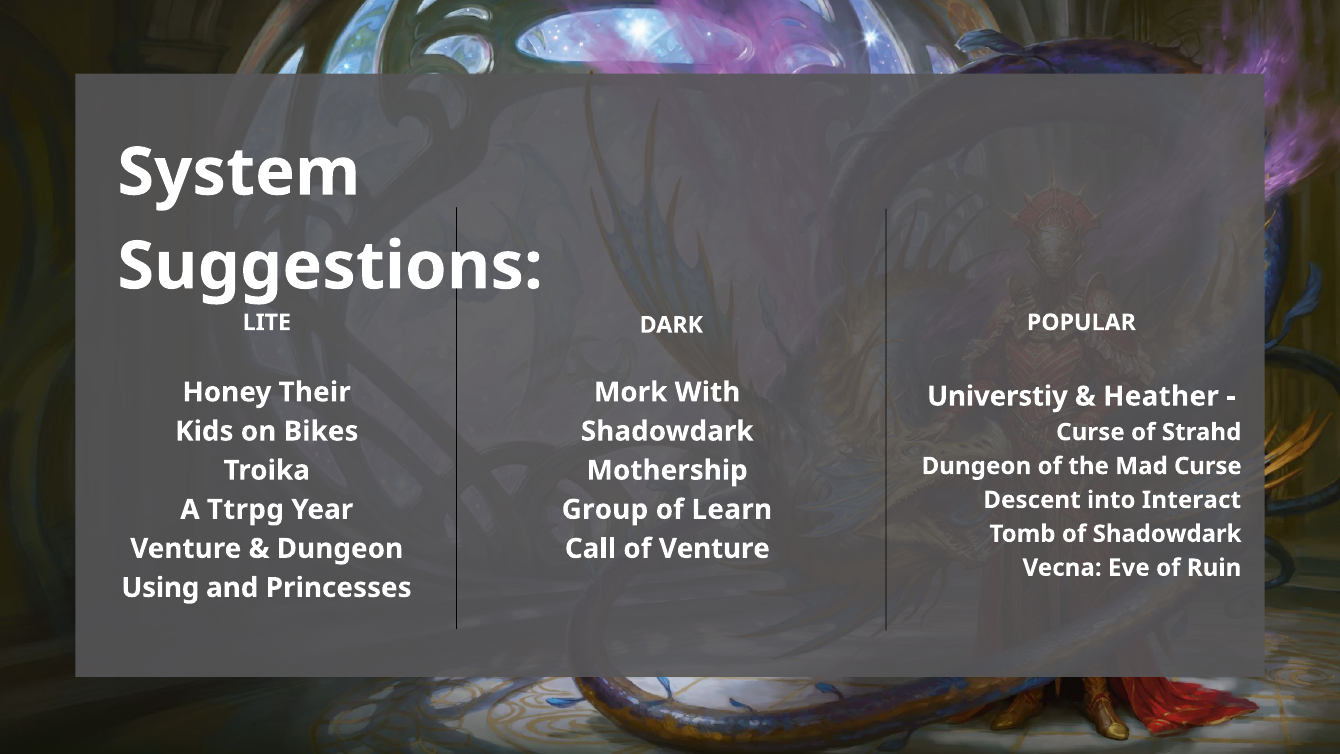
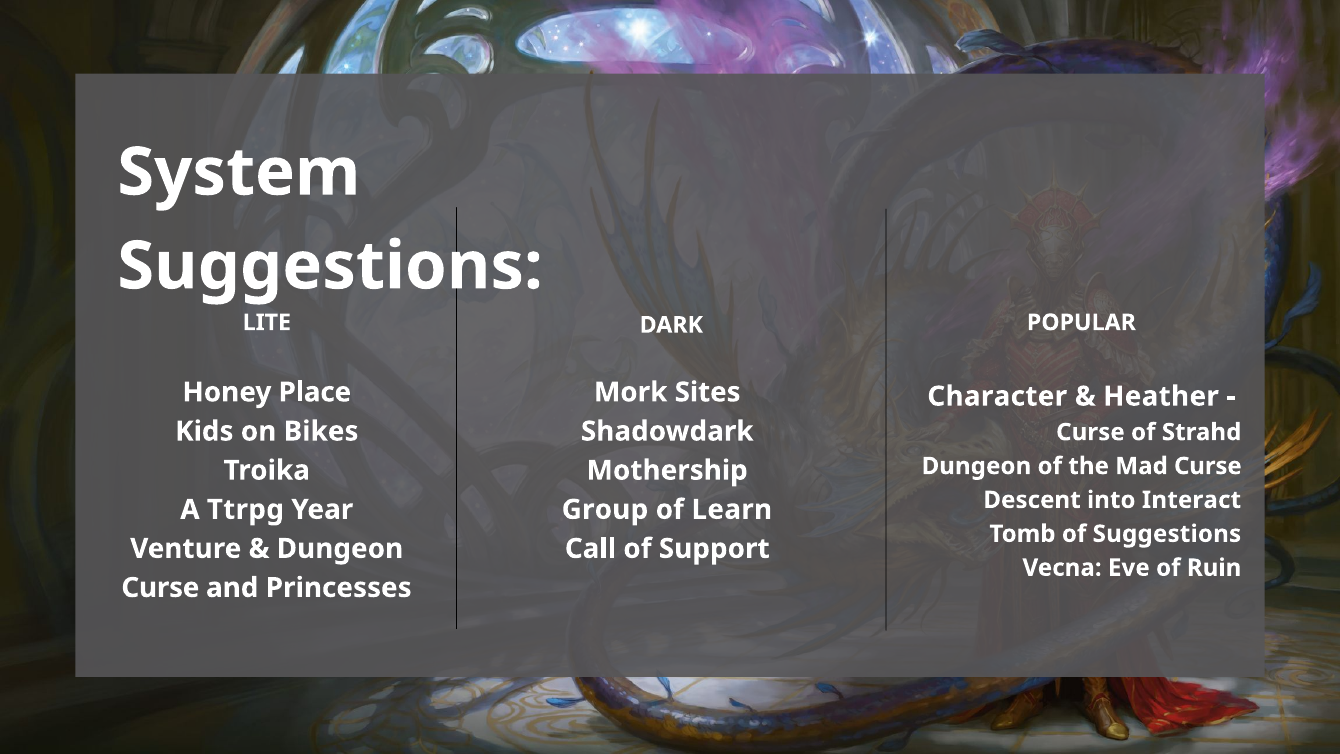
Their: Their -> Place
With: With -> Sites
Universtiy: Universtiy -> Character
of Shadowdark: Shadowdark -> Suggestions
of Venture: Venture -> Support
Using at (160, 588): Using -> Curse
